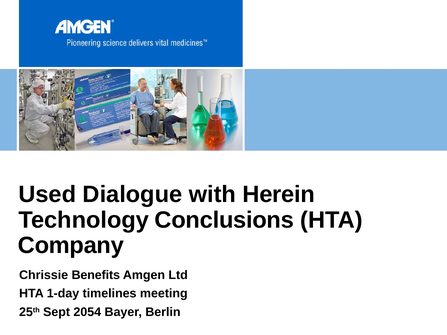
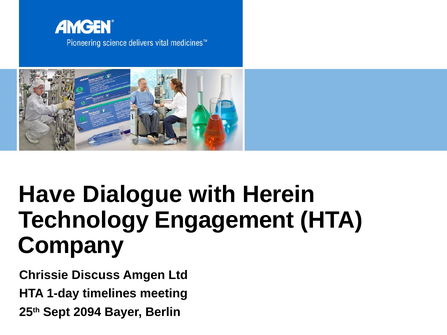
Used: Used -> Have
Conclusions: Conclusions -> Engagement
Benefits: Benefits -> Discuss
2054: 2054 -> 2094
